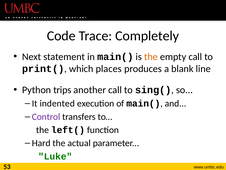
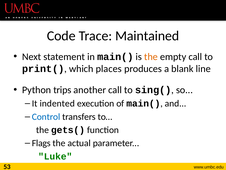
Completely: Completely -> Maintained
Control colour: purple -> blue
left(: left( -> gets(
Hard: Hard -> Flags
